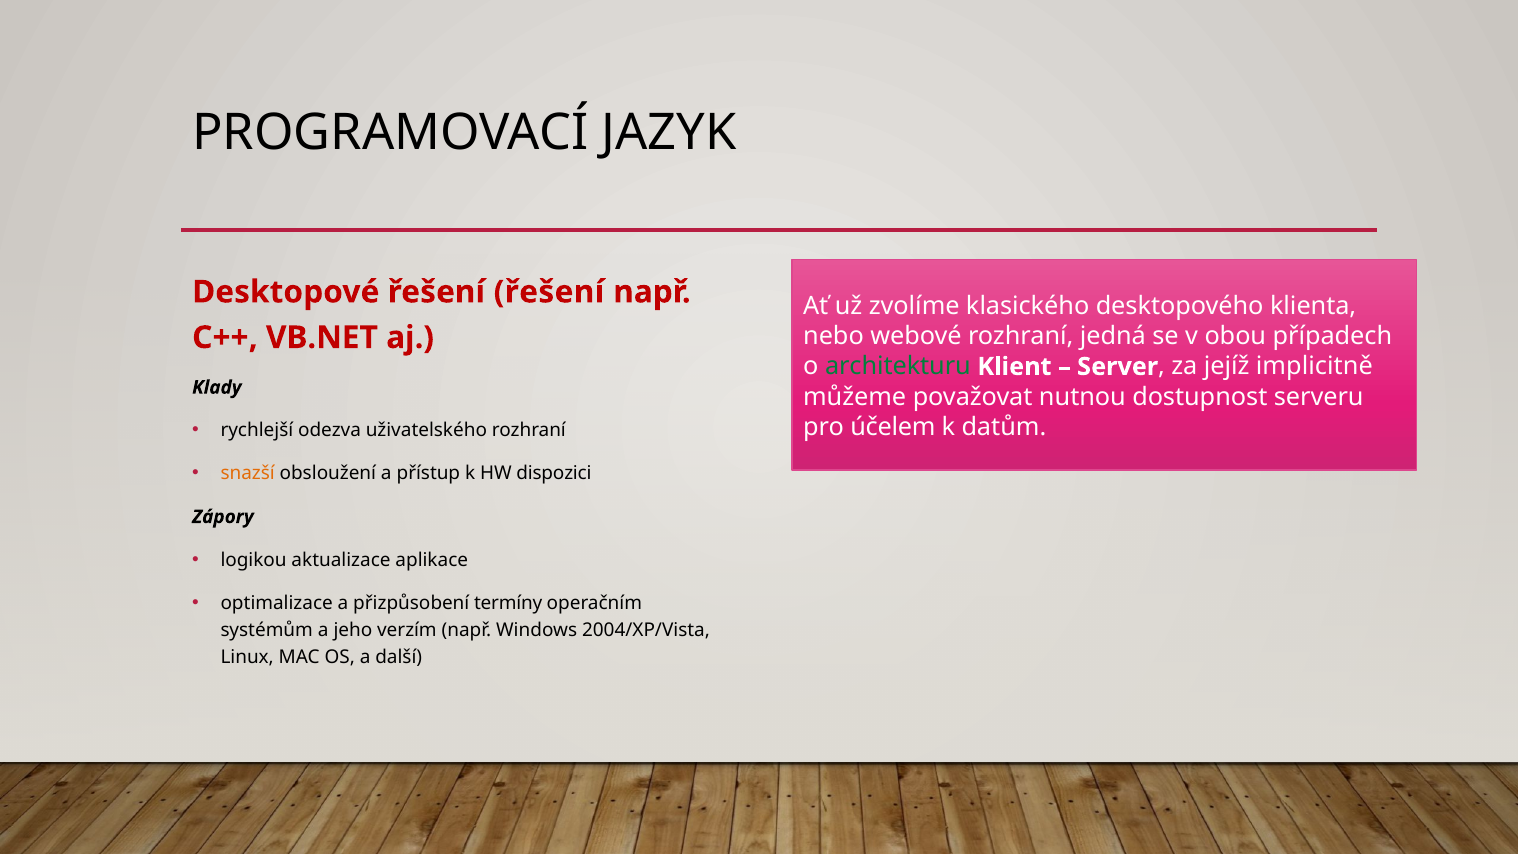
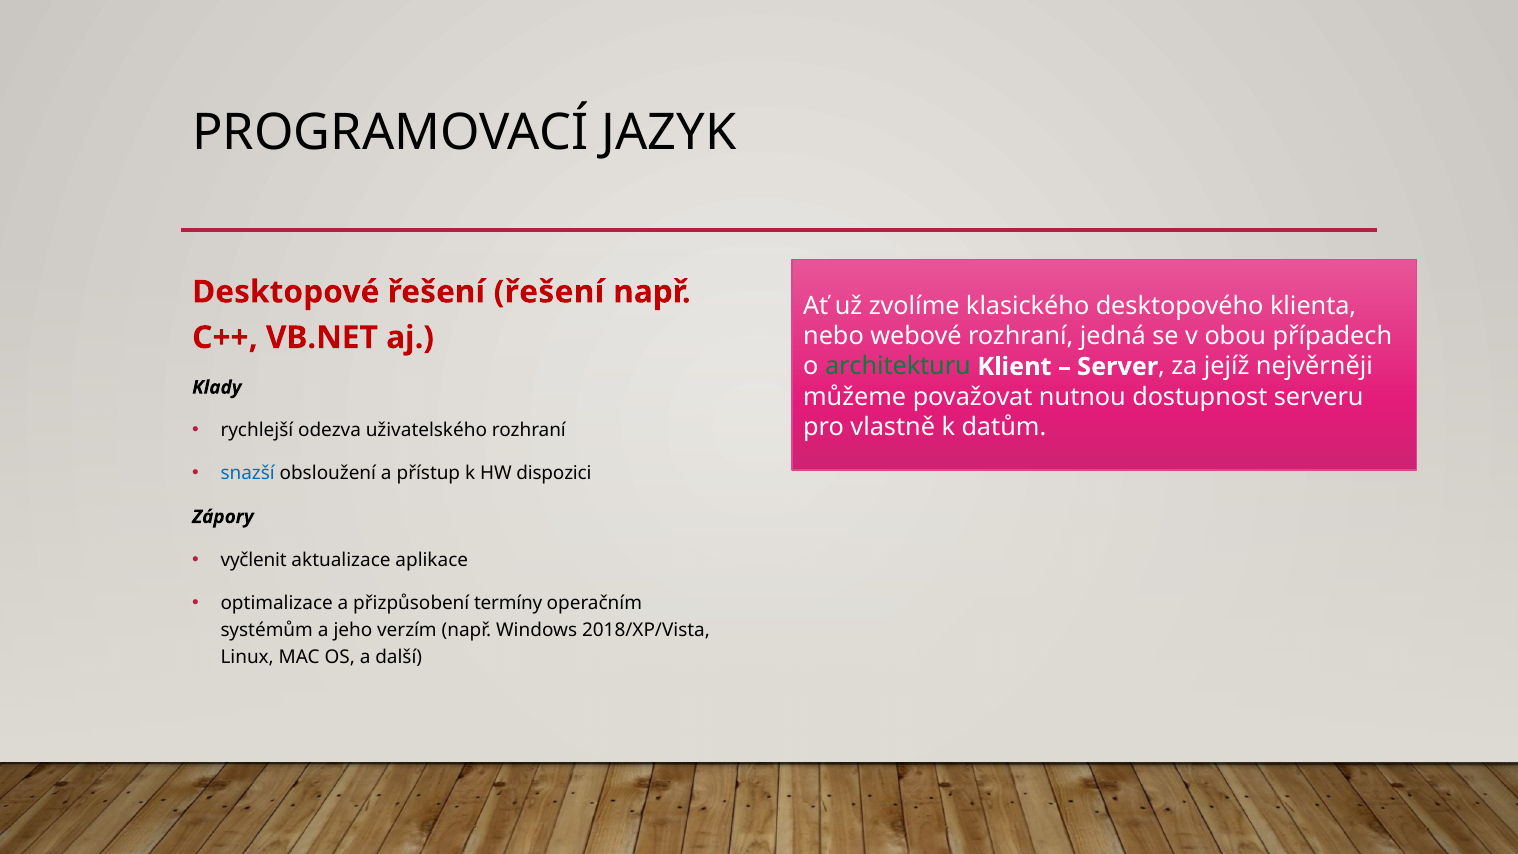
implicitně: implicitně -> nejvěrněji
účelem: účelem -> vlastně
snazší colour: orange -> blue
logikou: logikou -> vyčlenit
2004/XP/Vista: 2004/XP/Vista -> 2018/XP/Vista
